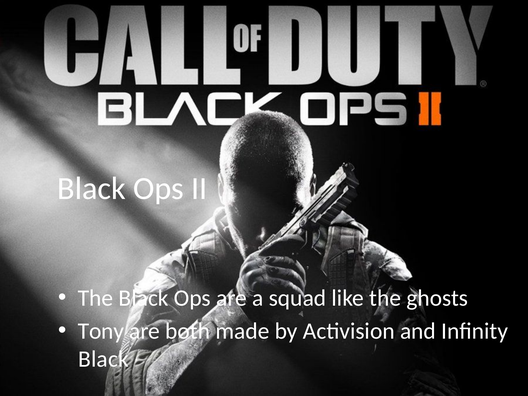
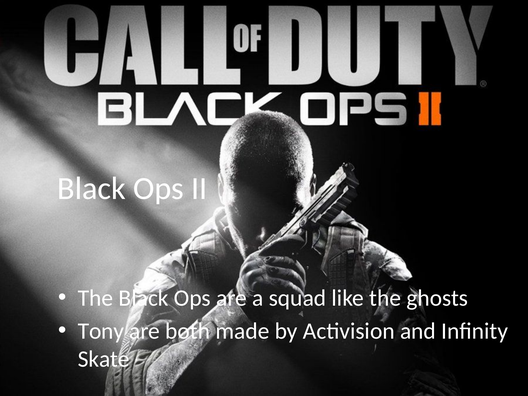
Black at (104, 359): Black -> Skate
